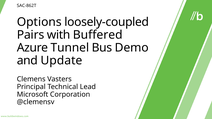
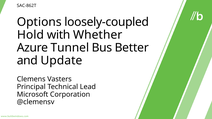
Pairs: Pairs -> Hold
Buffered: Buffered -> Whether
Demo: Demo -> Better
